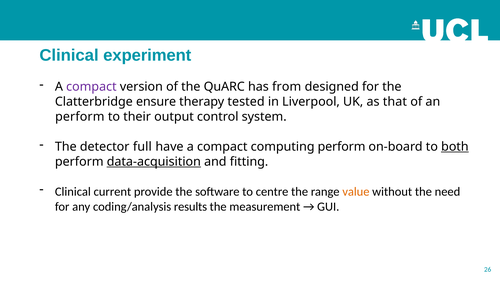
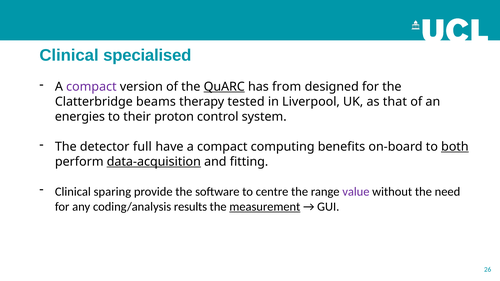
experiment: experiment -> specialised
QuARC underline: none -> present
ensure: ensure -> beams
perform at (80, 117): perform -> energies
output: output -> proton
computing perform: perform -> benefits
current: current -> sparing
value colour: orange -> purple
measurement underline: none -> present
